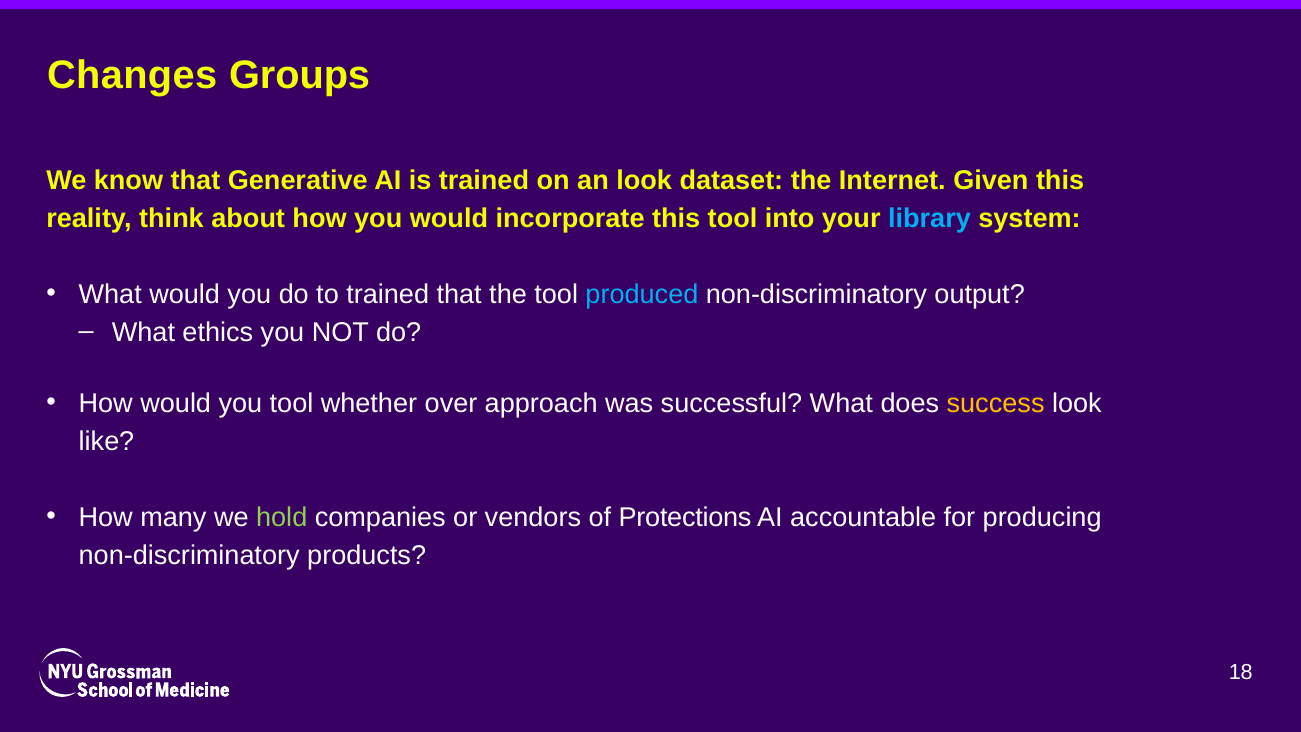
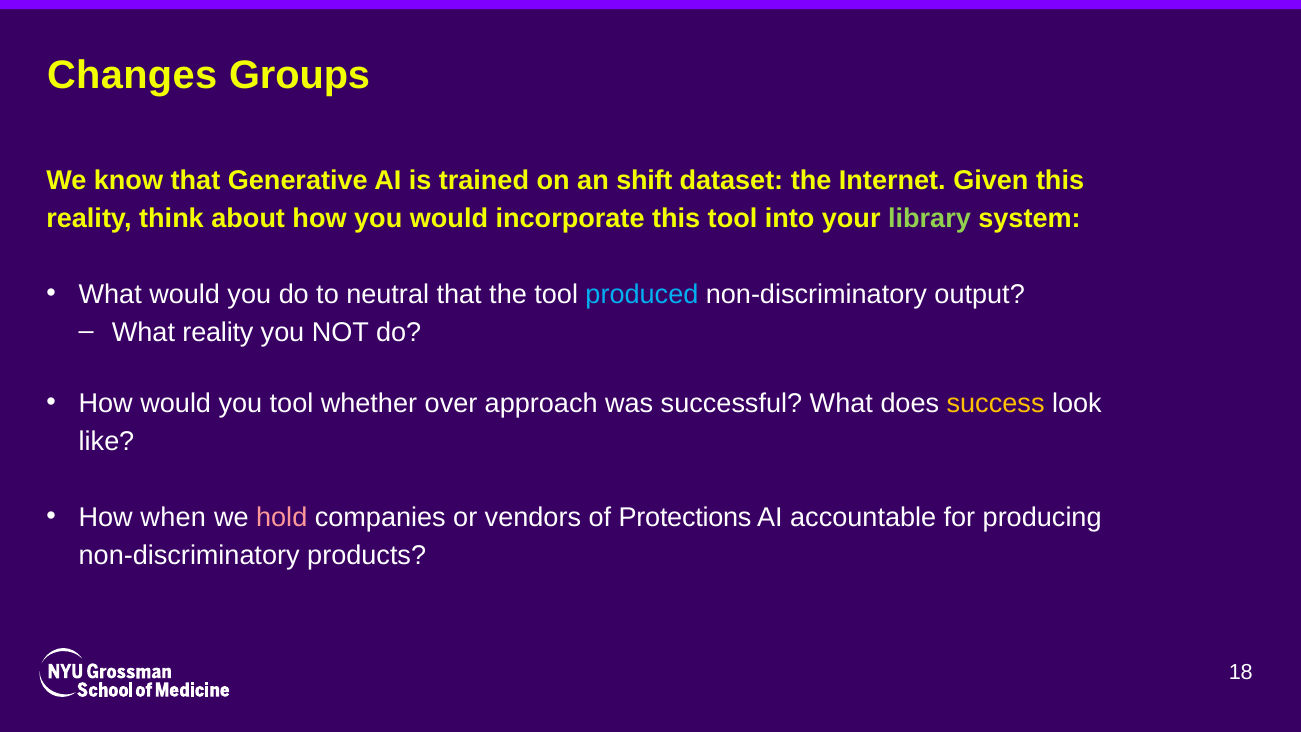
an look: look -> shift
library colour: light blue -> light green
to trained: trained -> neutral
What ethics: ethics -> reality
many: many -> when
hold colour: light green -> pink
